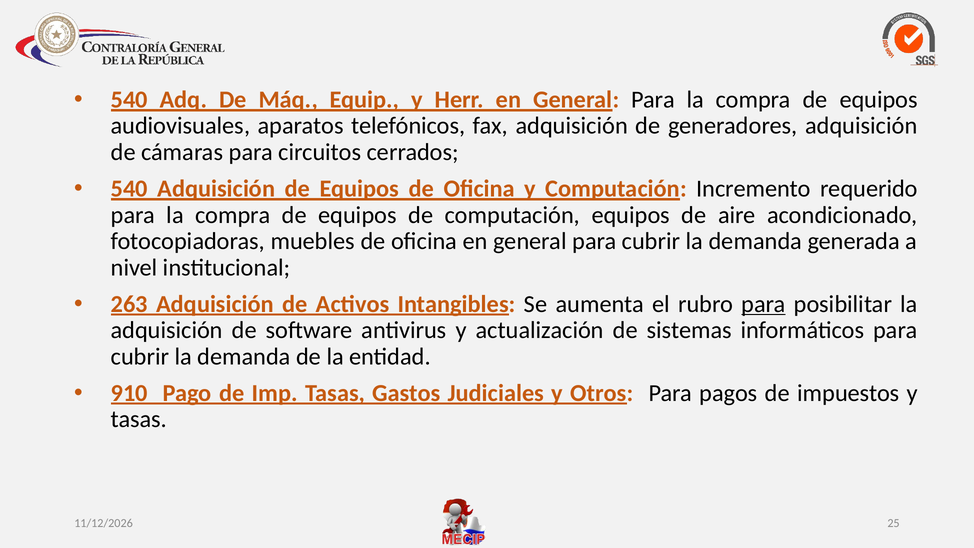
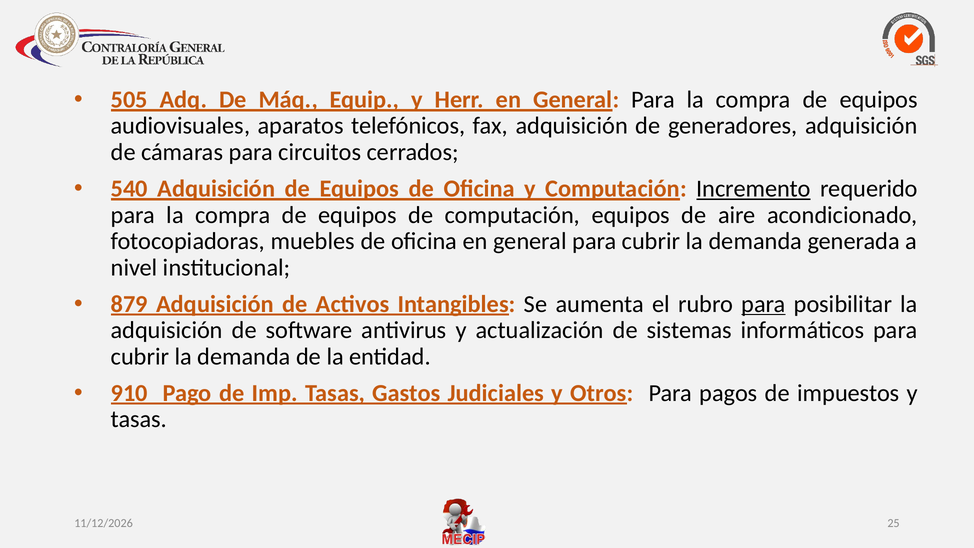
540 at (129, 100): 540 -> 505
Incremento underline: none -> present
263: 263 -> 879
